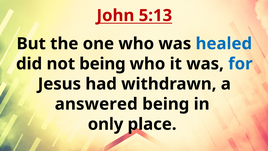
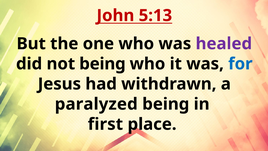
healed colour: blue -> purple
answered: answered -> paralyzed
only: only -> first
